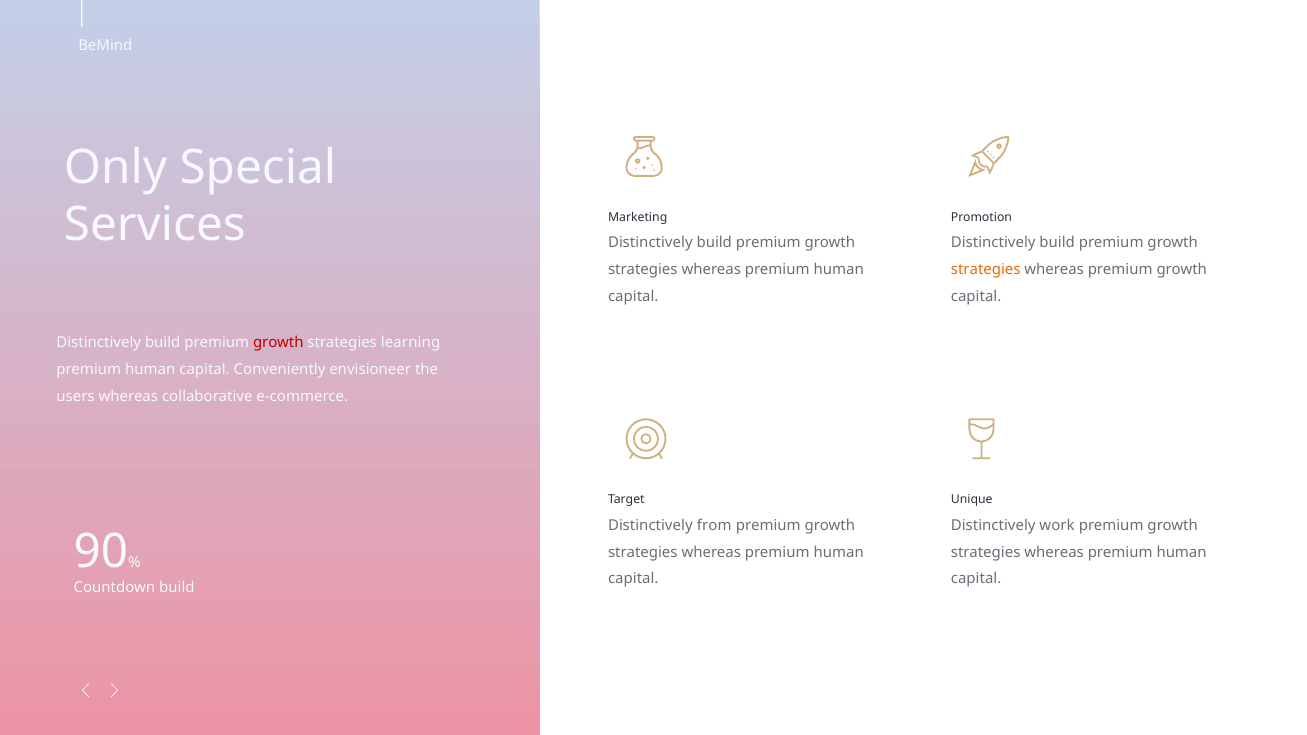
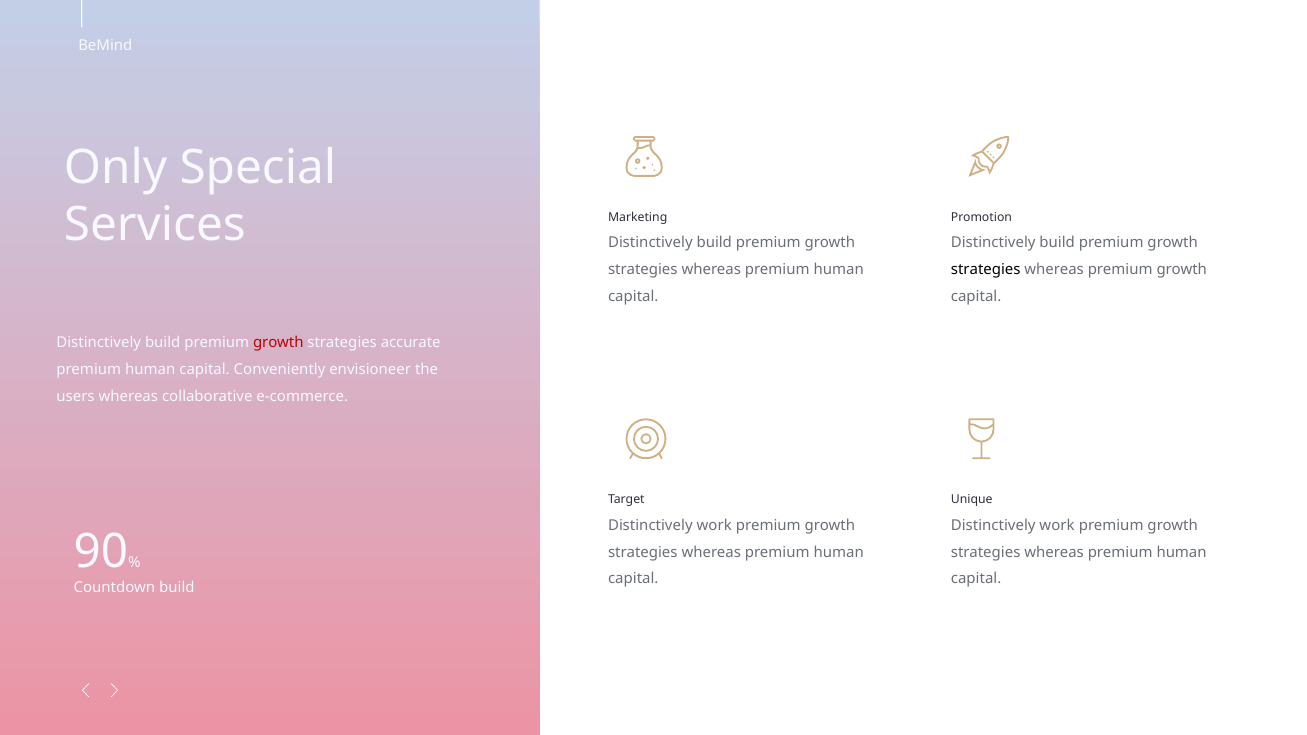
strategies at (986, 270) colour: orange -> black
learning: learning -> accurate
from at (714, 525): from -> work
